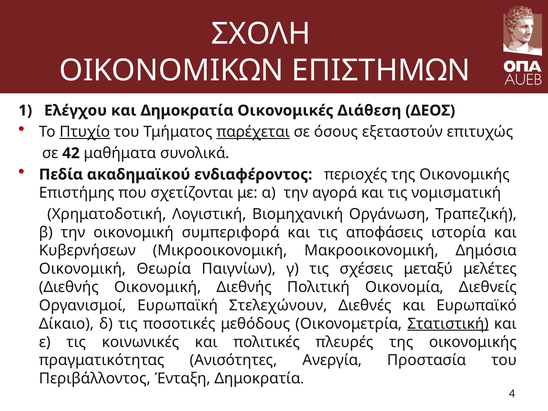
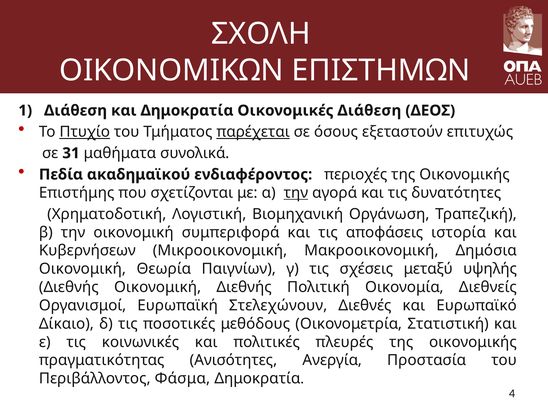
1 Ελέγχου: Ελέγχου -> Διάθεση
42: 42 -> 31
την at (296, 193) underline: none -> present
νομισματική: νομισματική -> δυνατότητες
μελέτες: μελέτες -> υψηλής
Στατιστική underline: present -> none
Ένταξη: Ένταξη -> Φάσμα
